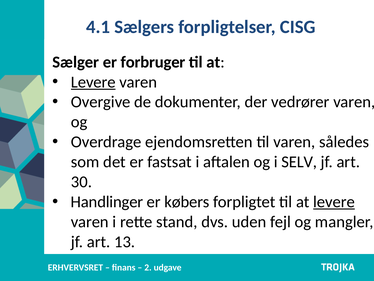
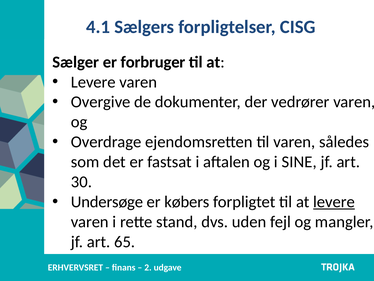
Levere at (93, 82) underline: present -> none
SELV: SELV -> SINE
Handlinger: Handlinger -> Undersøge
13: 13 -> 65
